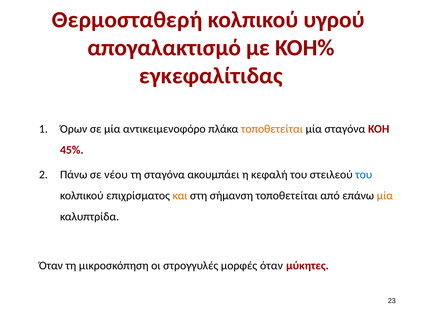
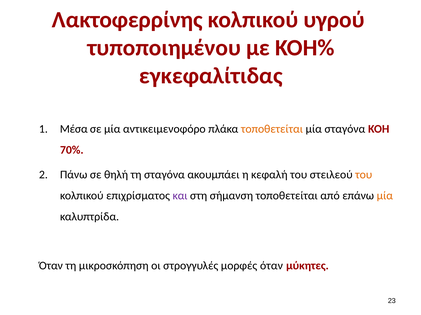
Θερμοσταθερή: Θερμοσταθερή -> Λακτοφερρίνης
απογαλακτισμό: απογαλακτισμό -> τυποποιημένου
Όρων: Όρων -> Μέσα
45%: 45% -> 70%
νέου: νέου -> θηλή
του at (364, 175) colour: blue -> orange
και colour: orange -> purple
